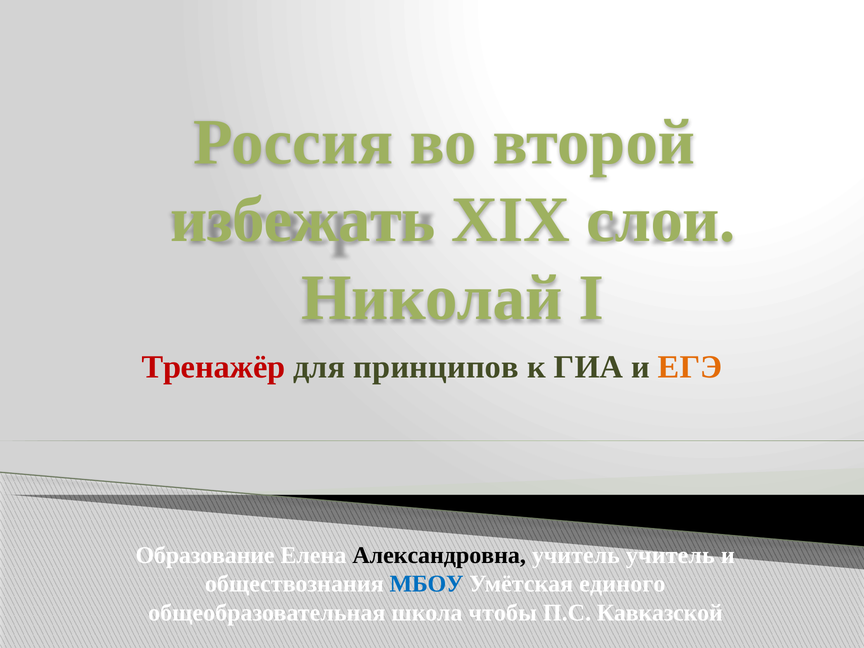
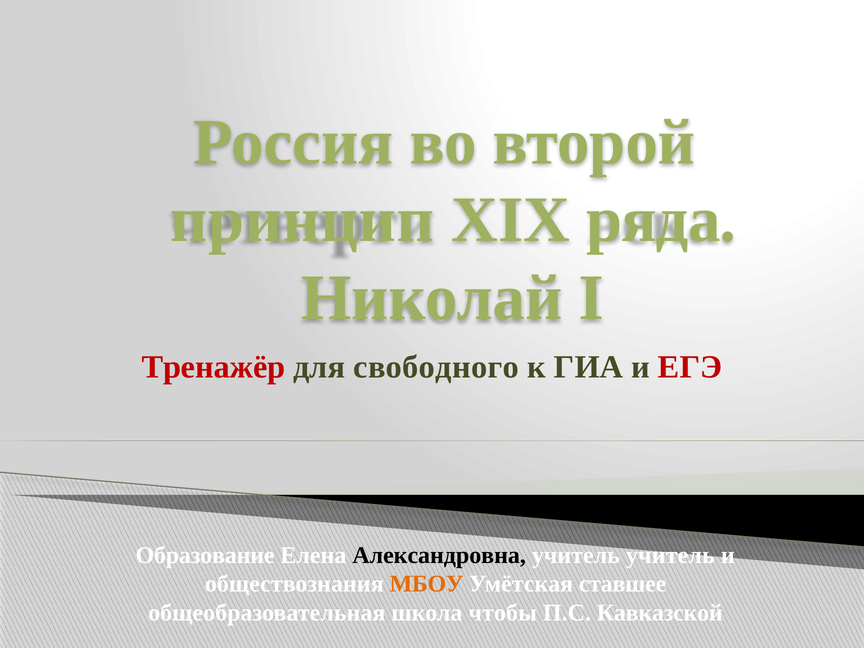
избежать: избежать -> принцип
слои: слои -> ряда
принципов: принципов -> свободного
ЕГЭ colour: orange -> red
МБОУ colour: blue -> orange
единого: единого -> ставшее
